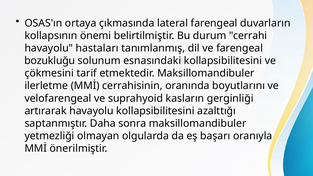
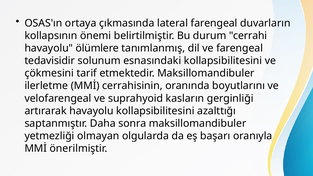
hastaları: hastaları -> ölümlere
bozukluğu: bozukluğu -> tedavisidir
